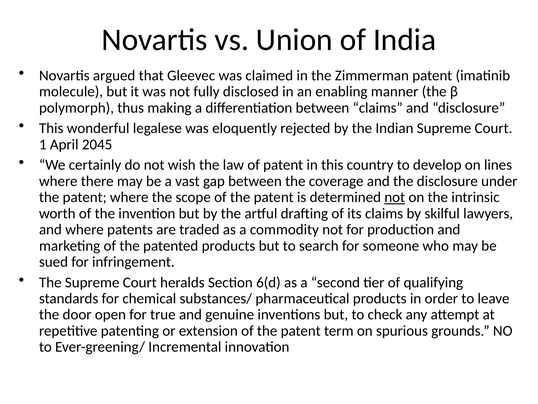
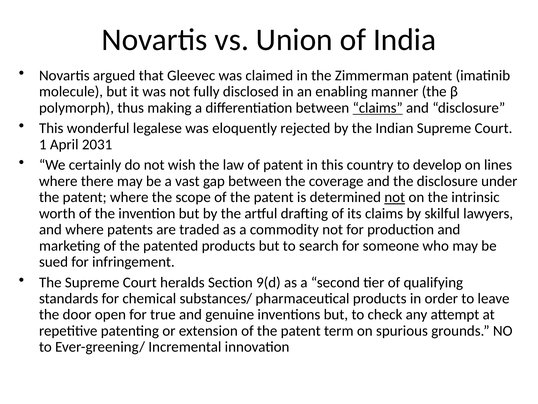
claims at (378, 108) underline: none -> present
2045: 2045 -> 2031
6(d: 6(d -> 9(d
